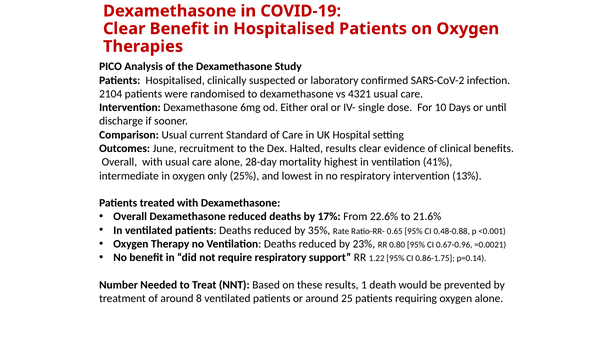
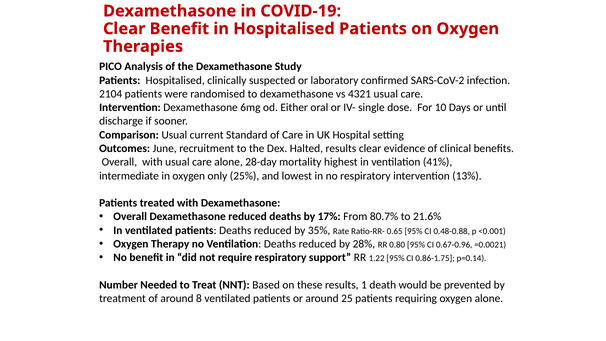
22.6%: 22.6% -> 80.7%
23%: 23% -> 28%
